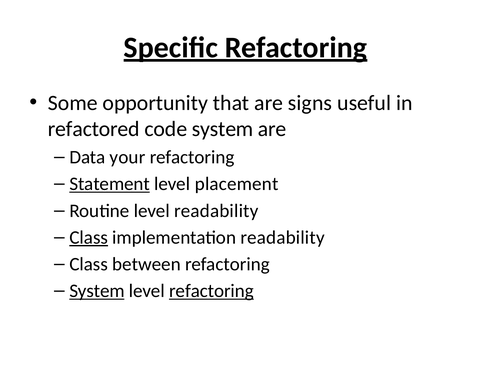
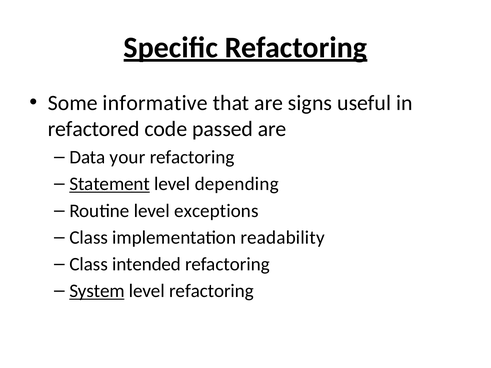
opportunity: opportunity -> informative
code system: system -> passed
placement: placement -> depending
level readability: readability -> exceptions
Class at (89, 238) underline: present -> none
between: between -> intended
refactoring at (211, 291) underline: present -> none
